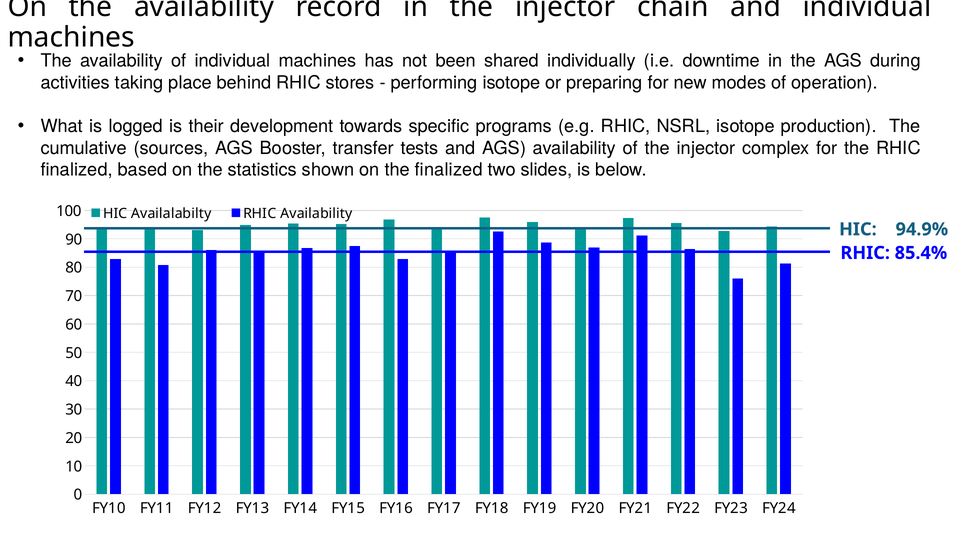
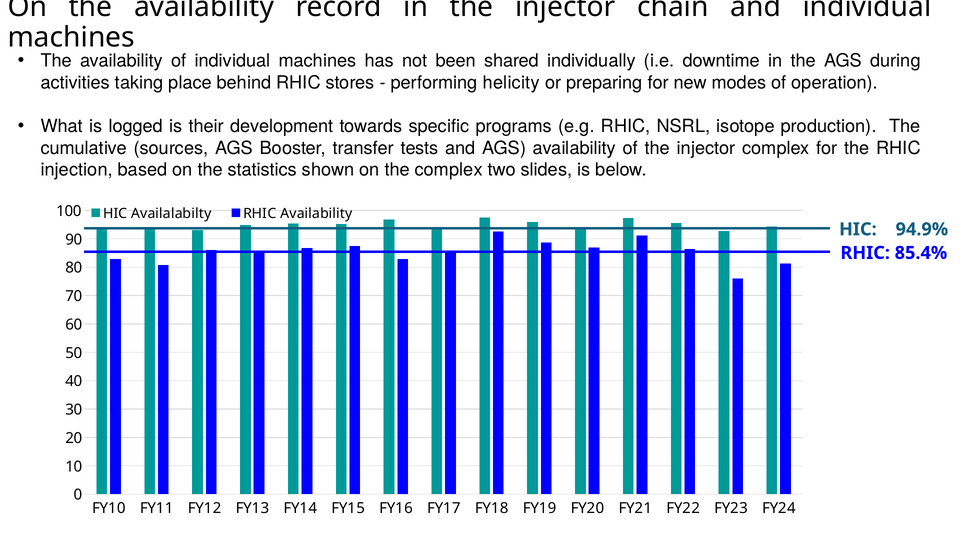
performing isotope: isotope -> helicity
finalized at (77, 170): finalized -> injection
the finalized: finalized -> complex
